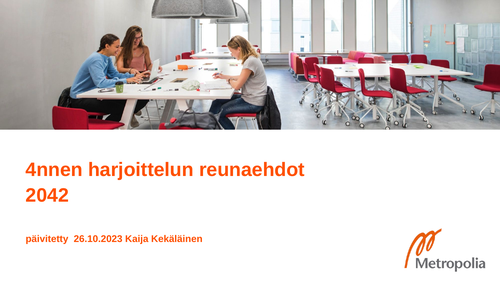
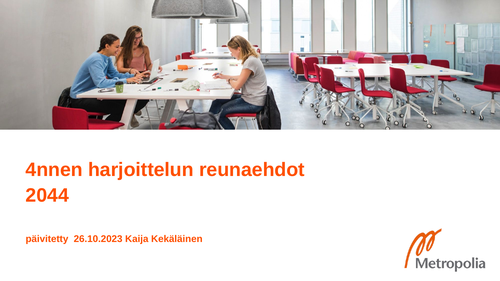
2042: 2042 -> 2044
